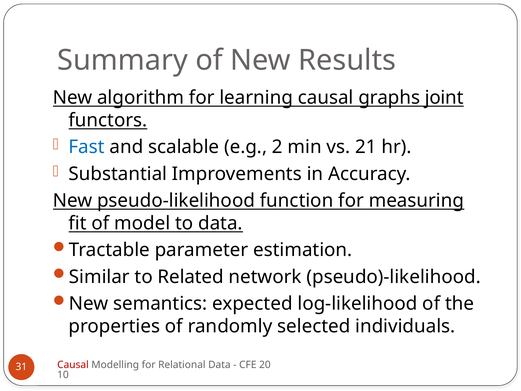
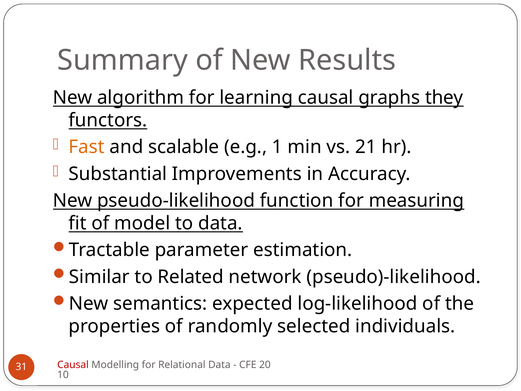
joint: joint -> they
Fast colour: blue -> orange
2: 2 -> 1
